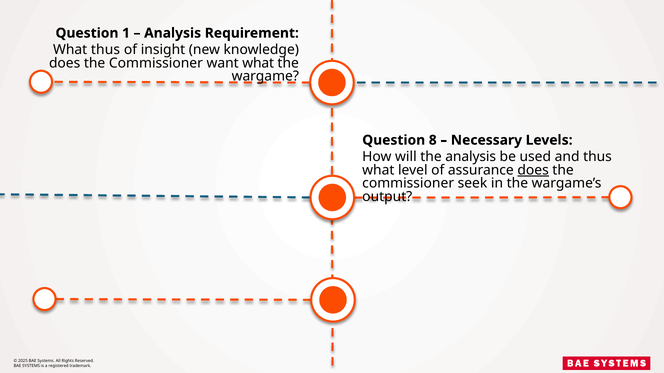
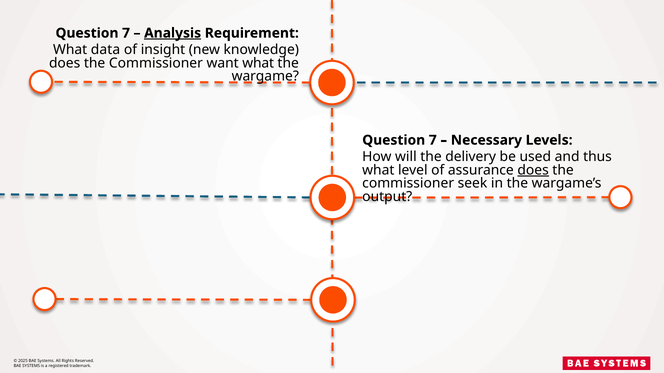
1 at (126, 33): 1 -> 7
Analysis at (173, 33) underline: none -> present
What thus: thus -> data
8 at (433, 140): 8 -> 7
the analysis: analysis -> delivery
